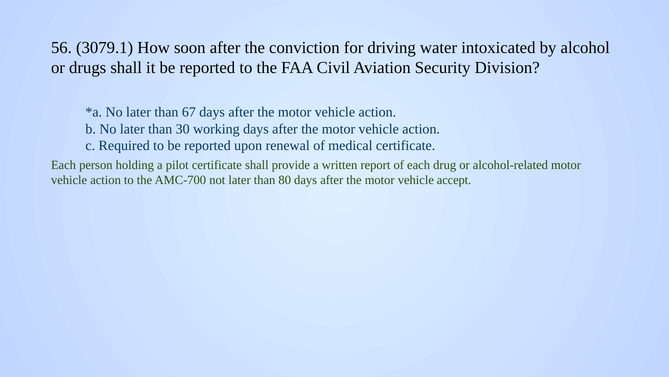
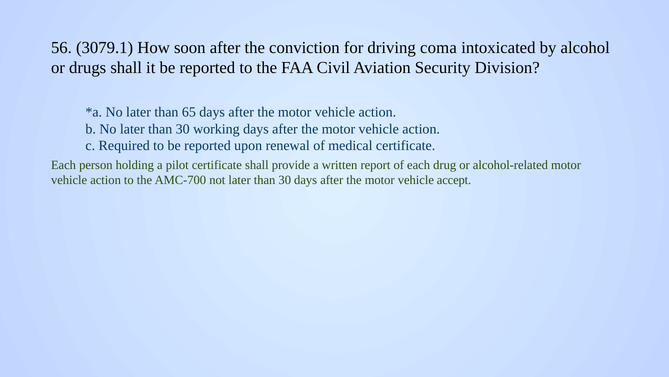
water: water -> coma
67: 67 -> 65
not later than 80: 80 -> 30
